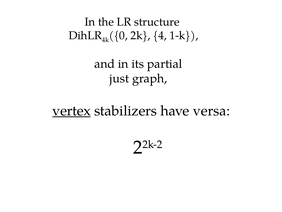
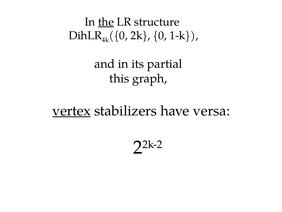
the underline: none -> present
2k 4: 4 -> 0
just: just -> this
